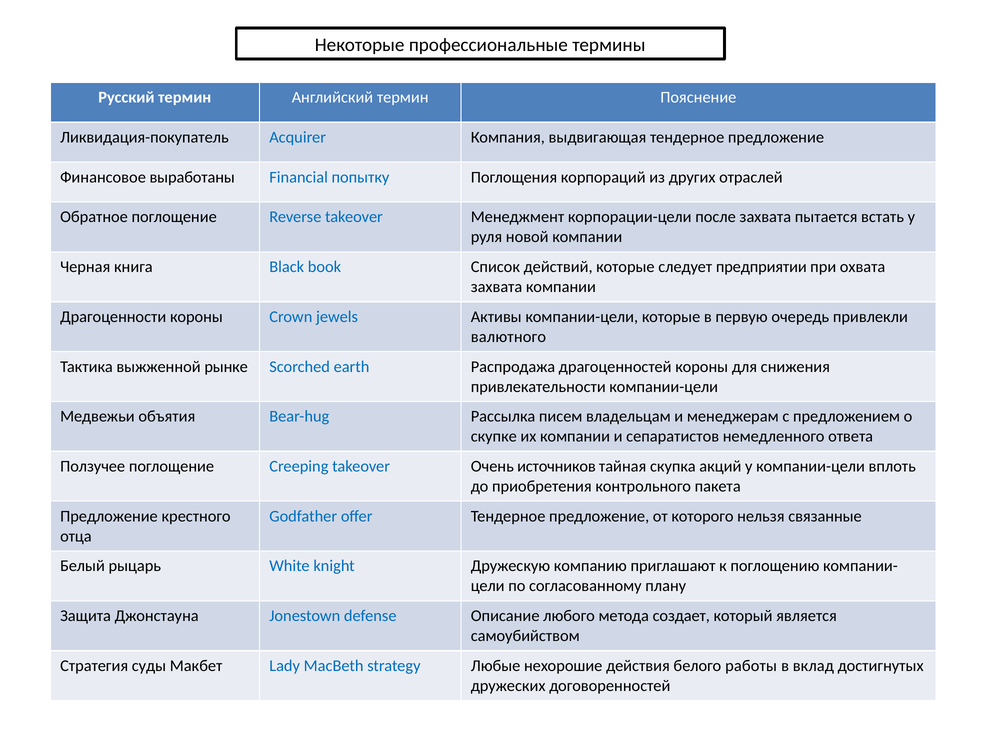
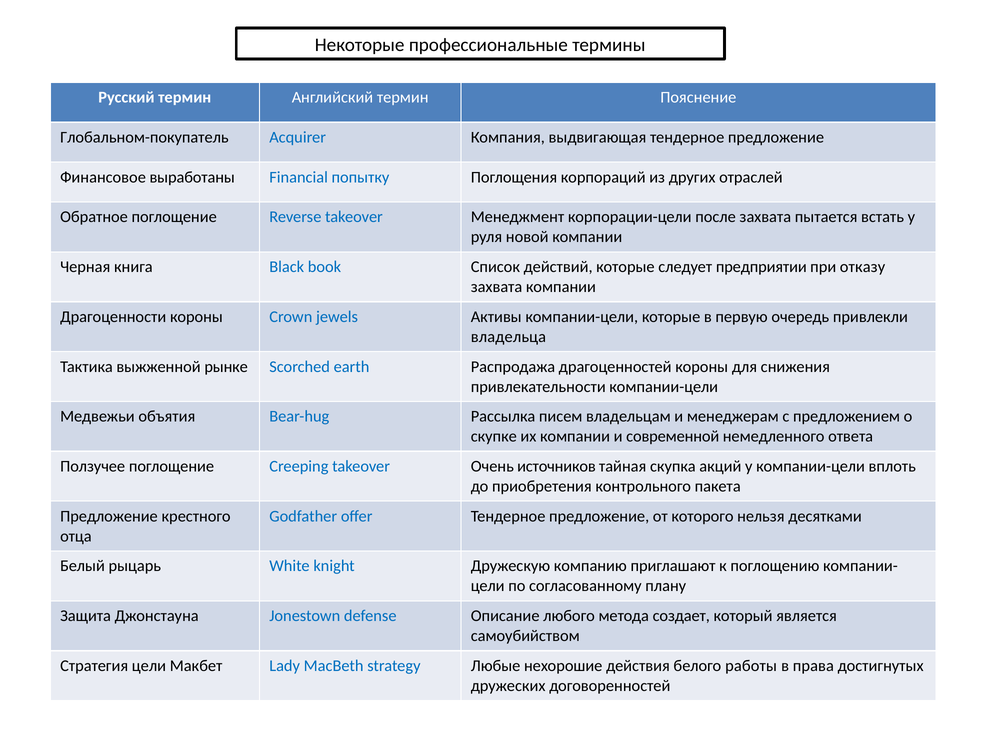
Ликвидация-покупатель: Ликвидация-покупатель -> Глобальном-покупатель
охвата: охвата -> отказу
валютного: валютного -> владельца
сепаратистов: сепаратистов -> современной
связанные: связанные -> десятками
Стратегия суды: суды -> цели
вклад: вклад -> права
